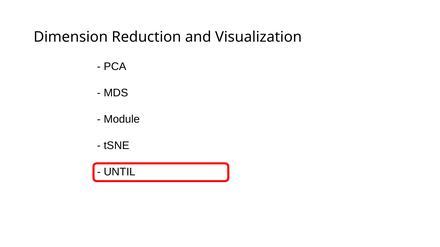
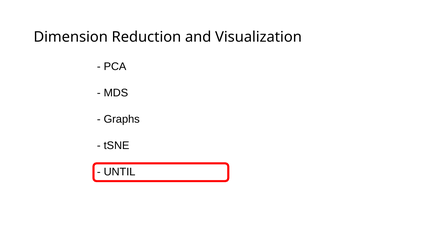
Module: Module -> Graphs
